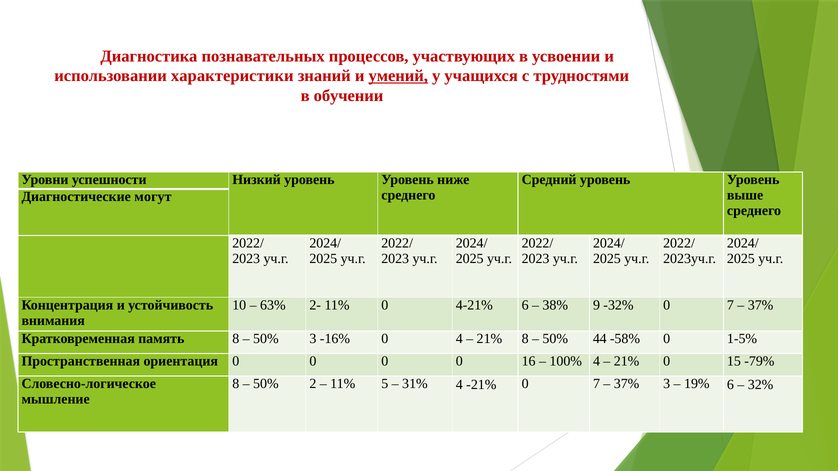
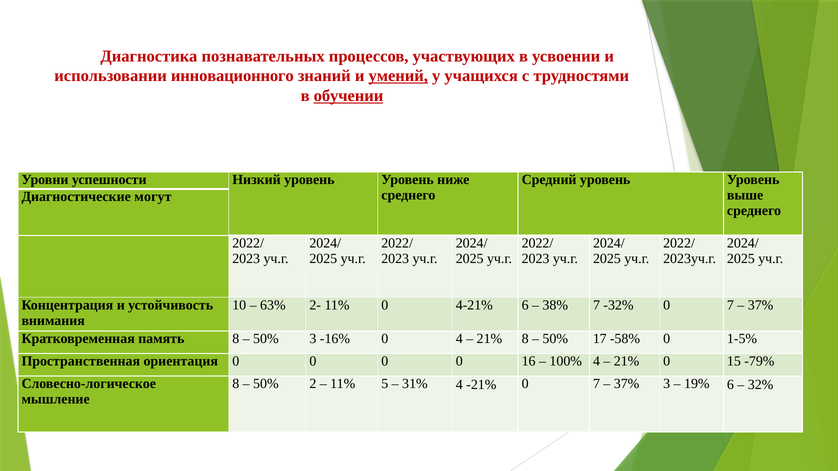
характеристики: характеристики -> инновационного
обучении underline: none -> present
38% 9: 9 -> 7
44: 44 -> 17
